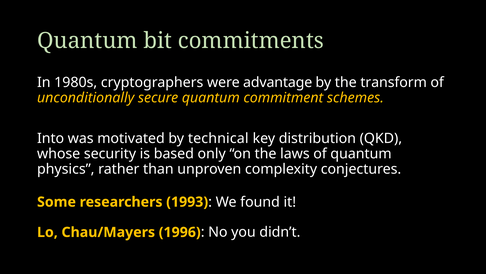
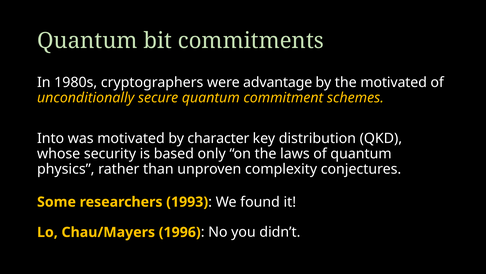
the transform: transform -> motivated
technical: technical -> character
